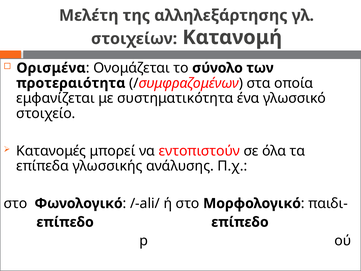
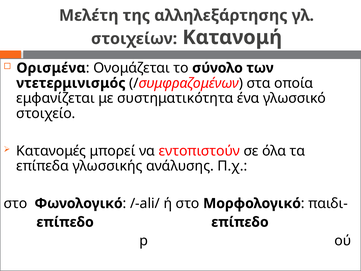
προτεραιότητα: προτεραιότητα -> ντετερμινισμός
